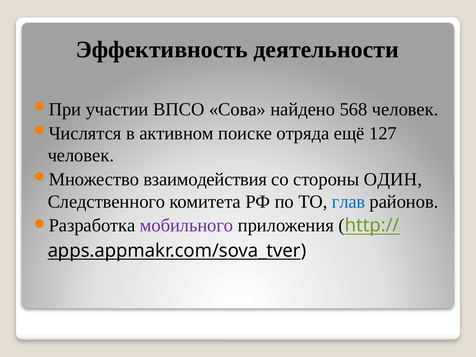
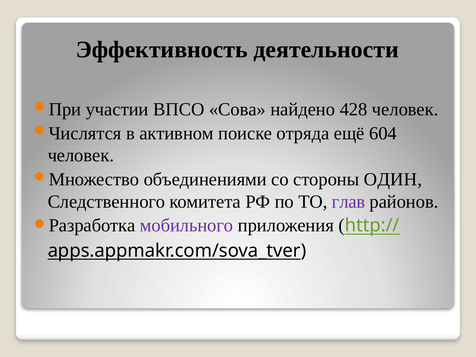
568: 568 -> 428
127: 127 -> 604
взаимодействия: взаимодействия -> объединениями
глав colour: blue -> purple
